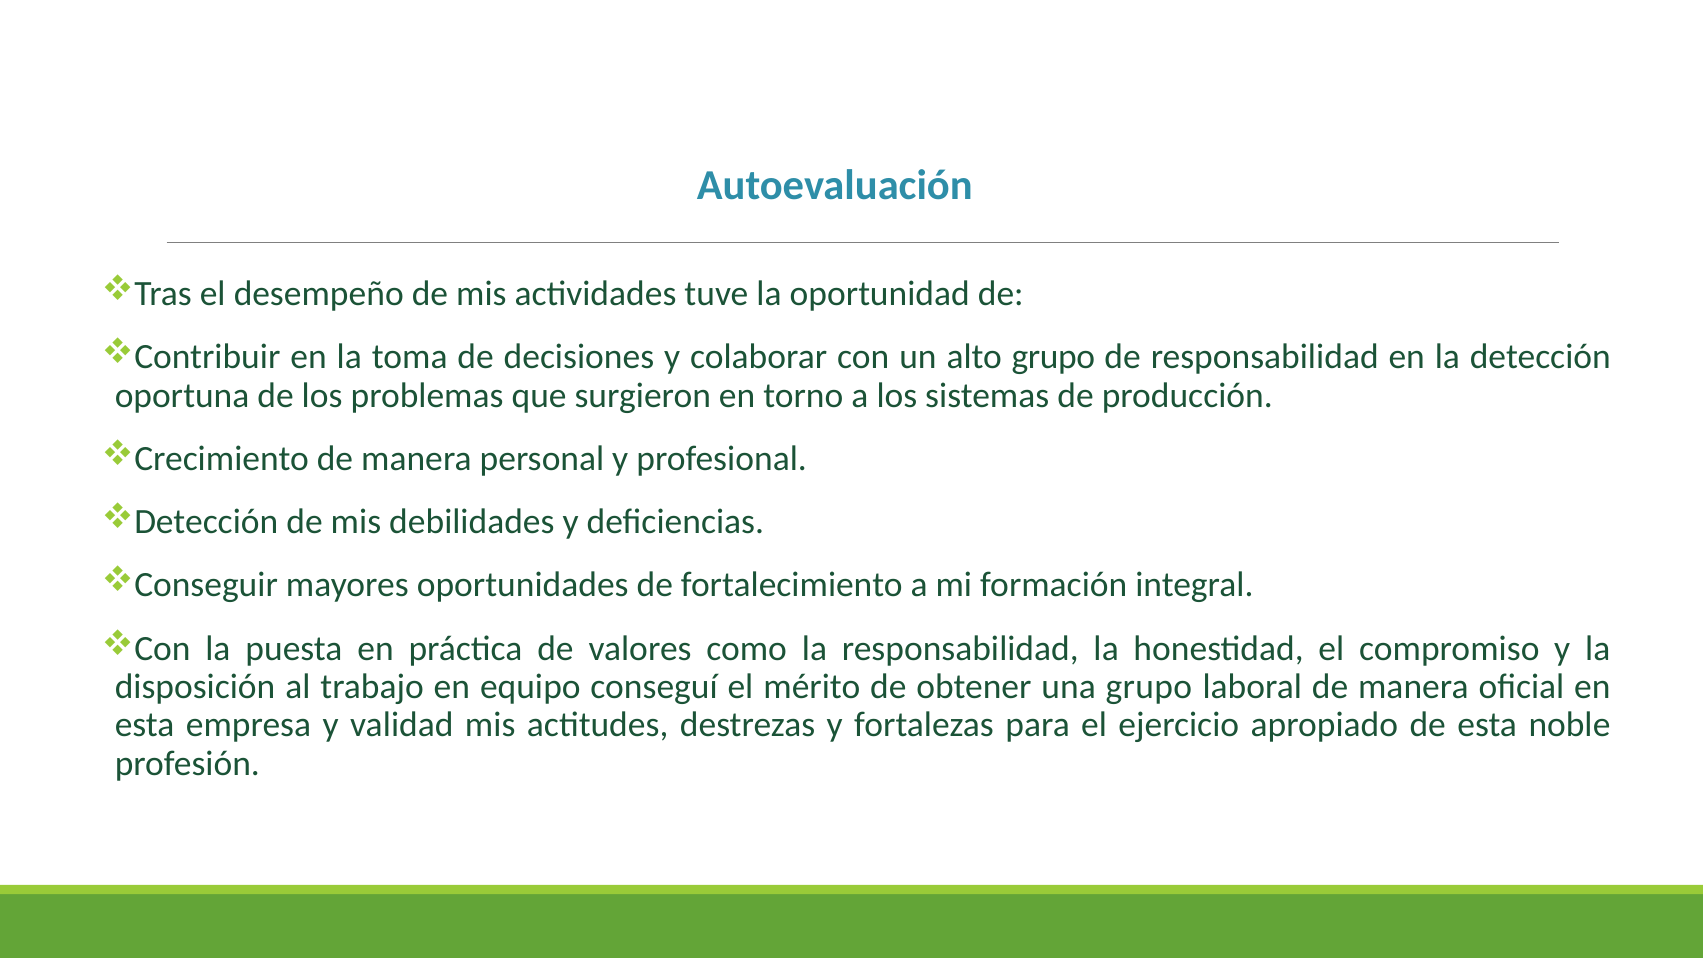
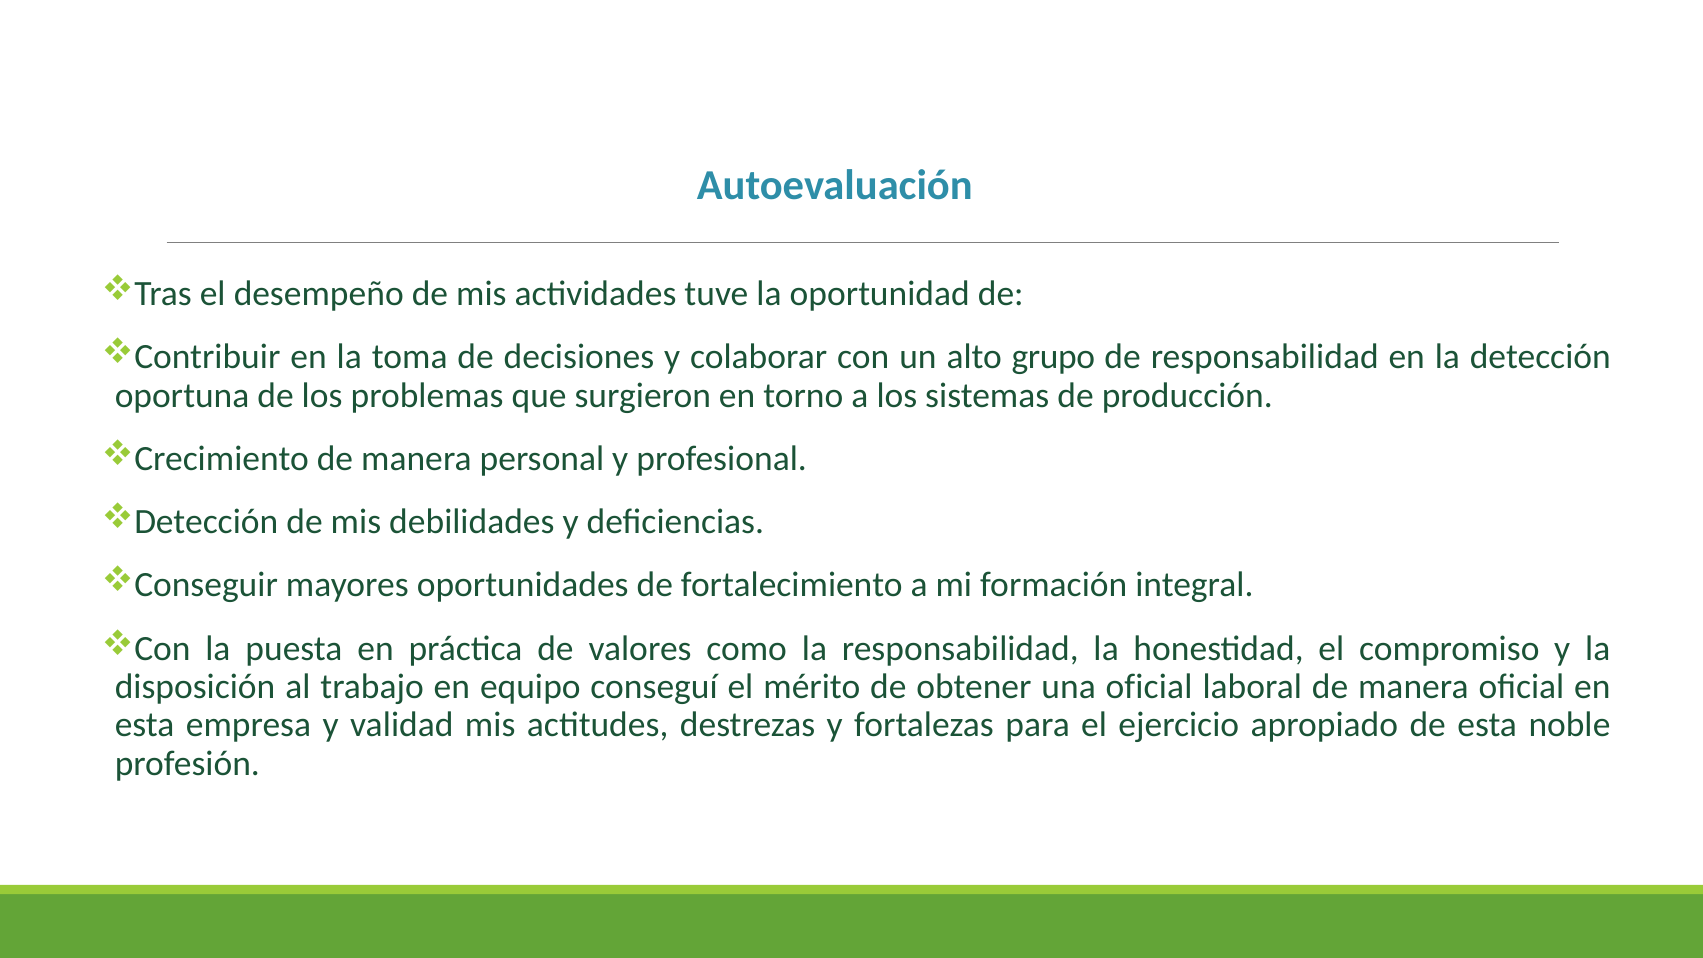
una grupo: grupo -> oficial
